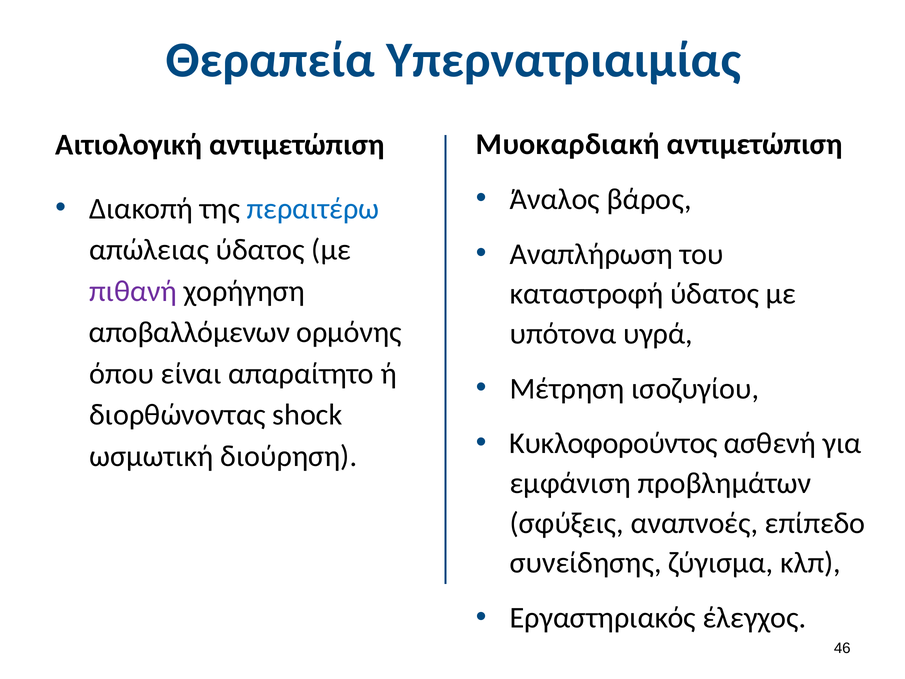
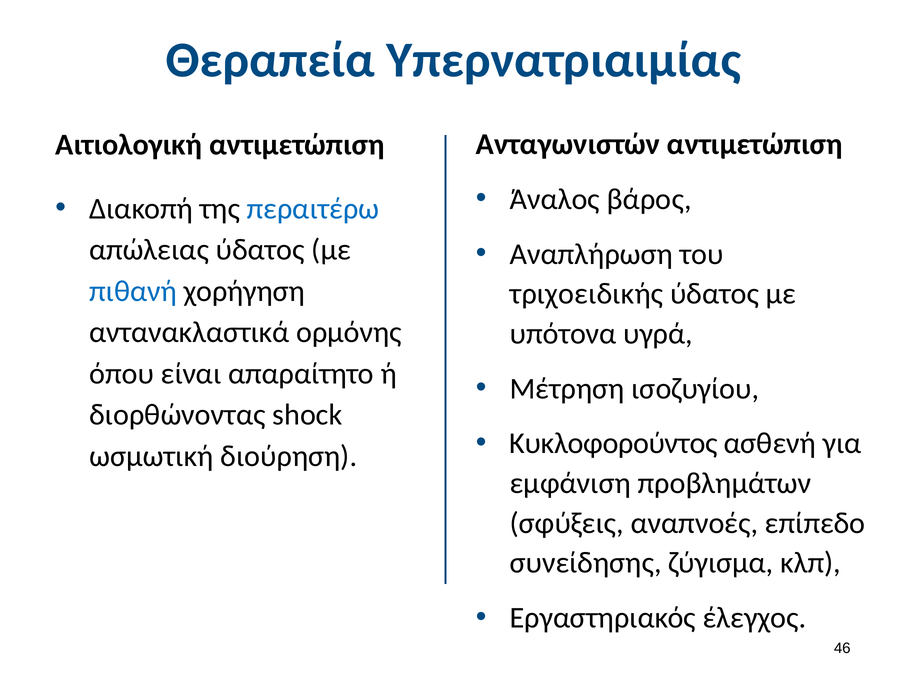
Μυοκαρδιακή: Μυοκαρδιακή -> Ανταγωνιστών
πιθανή colour: purple -> blue
καταστροφή: καταστροφή -> τριχοειδικής
αποβαλλόμενων: αποβαλλόμενων -> αντανακλαστικά
